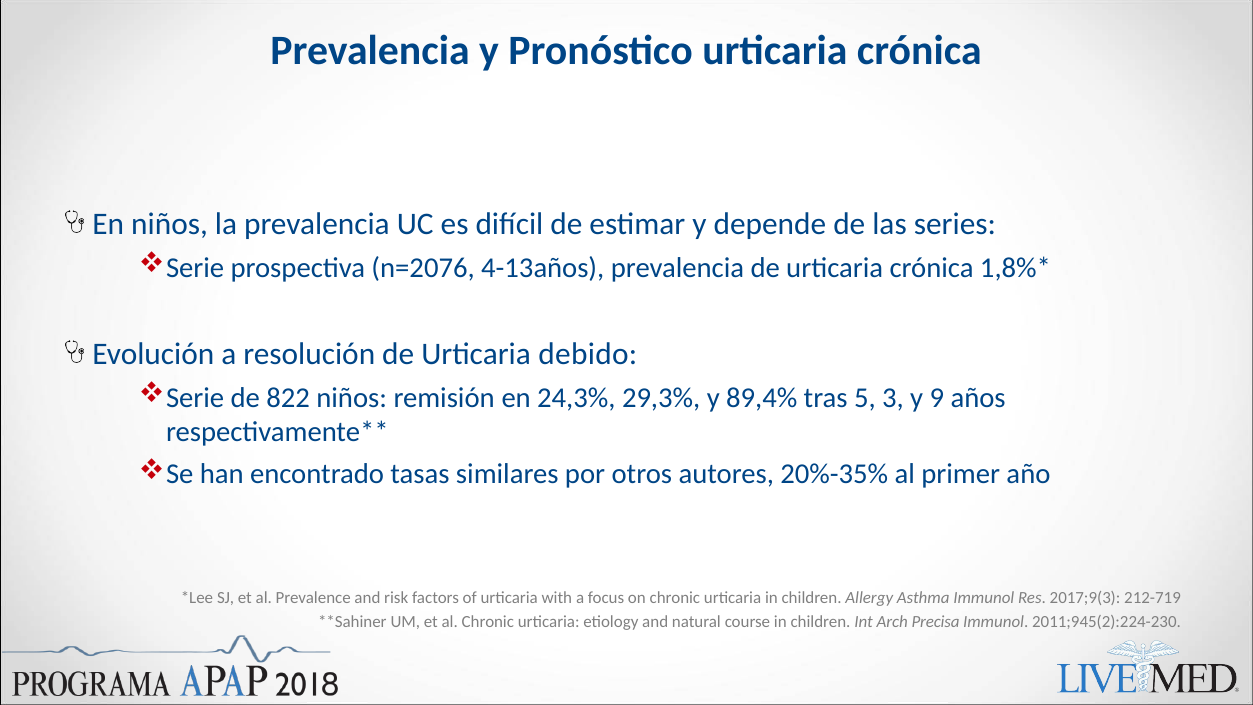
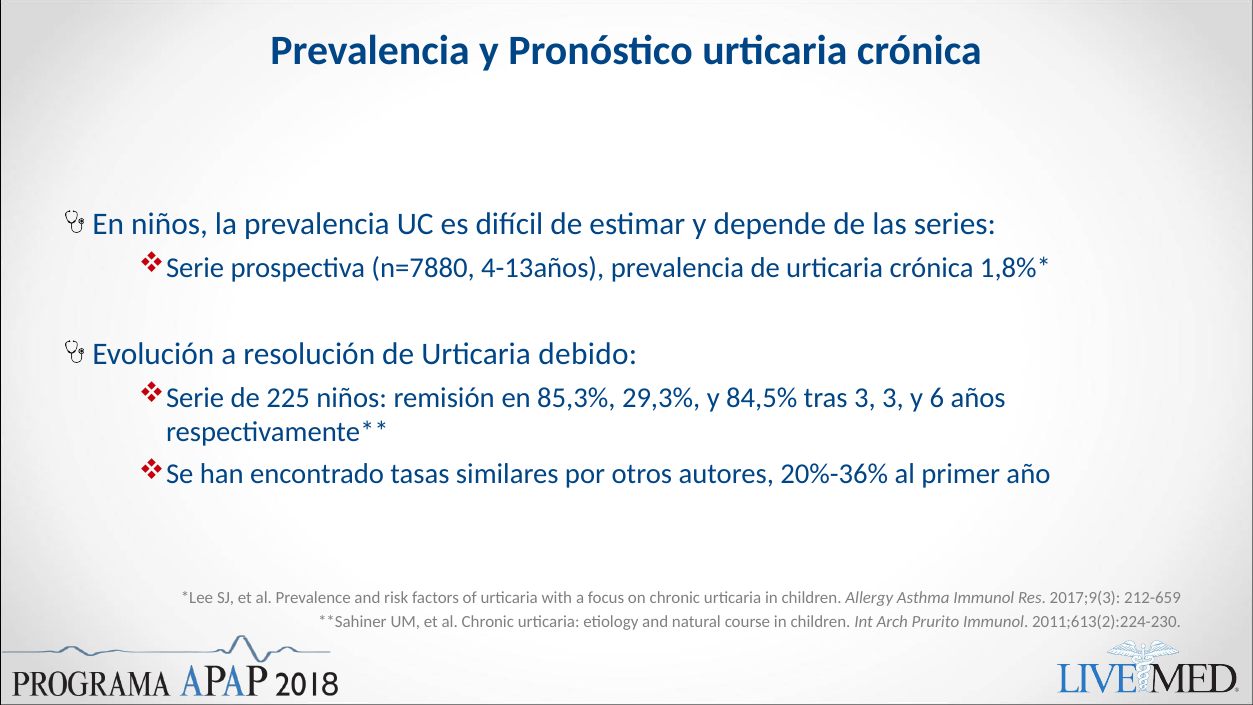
n=2076: n=2076 -> n=7880
822: 822 -> 225
24,3%: 24,3% -> 85,3%
89,4%: 89,4% -> 84,5%
tras 5: 5 -> 3
9: 9 -> 6
20%-35%: 20%-35% -> 20%-36%
212-719: 212-719 -> 212-659
Precisa: Precisa -> Prurito
2011;945(2):224-230: 2011;945(2):224-230 -> 2011;613(2):224-230
